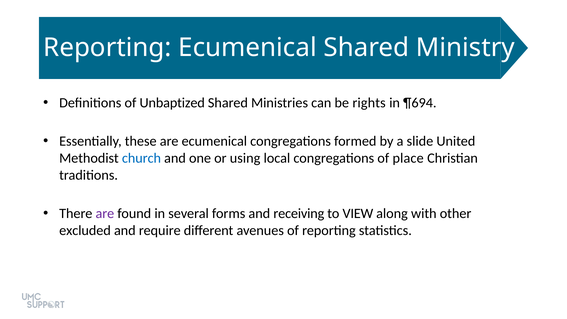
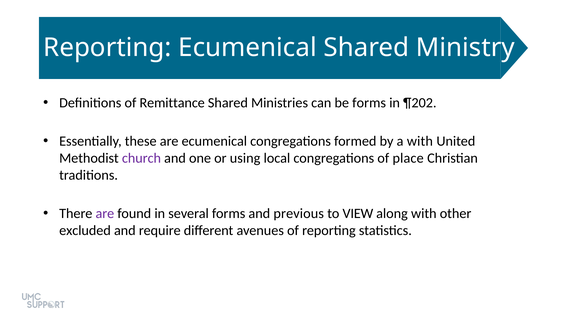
Unbaptized: Unbaptized -> Remittance
be rights: rights -> forms
¶694: ¶694 -> ¶202
a slide: slide -> with
church colour: blue -> purple
receiving: receiving -> previous
